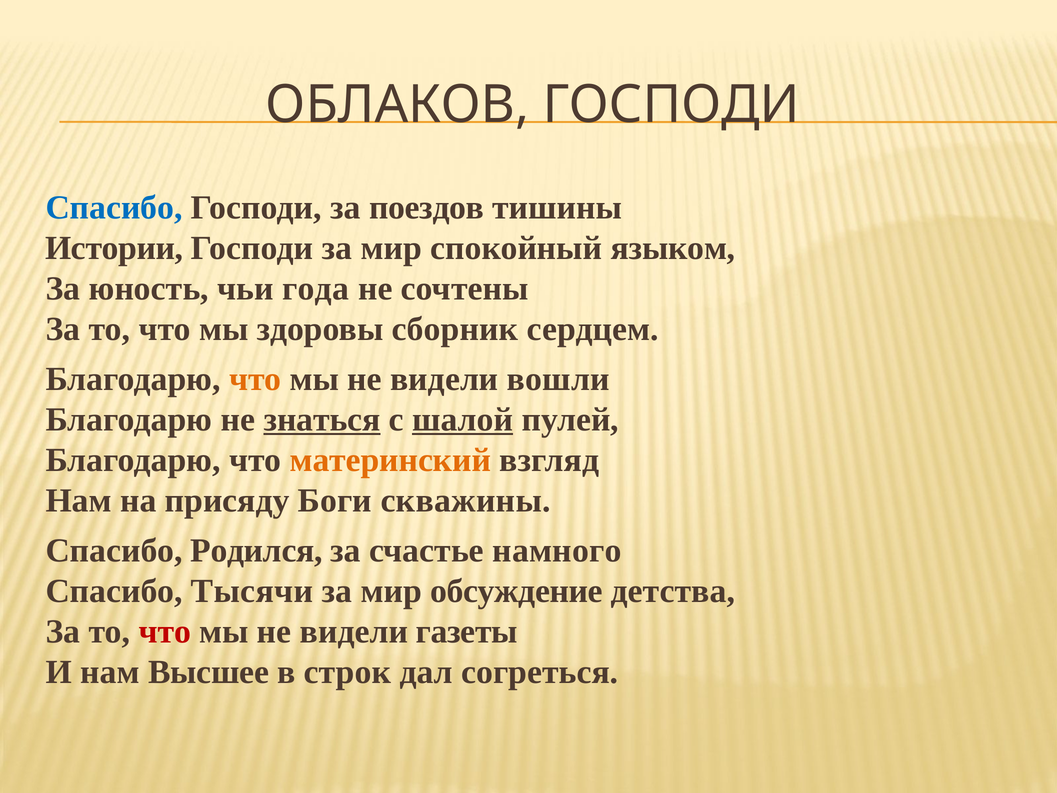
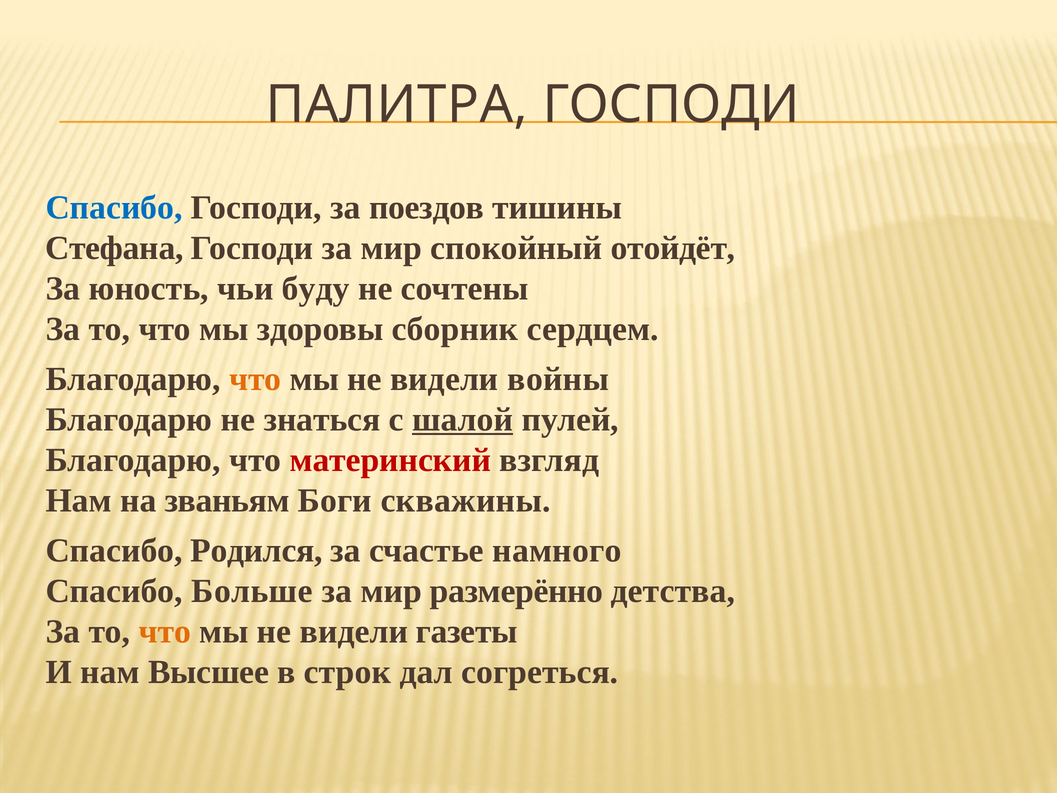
ОБЛАКОВ: ОБЛАКОВ -> ПАЛИТРА
Истории: Истории -> Стефана
языком: языком -> отойдёт
года: года -> буду
вошли: вошли -> войны
знаться underline: present -> none
материнский colour: orange -> red
присяду: присяду -> званьям
Тысячи: Тысячи -> Больше
обсуждение: обсуждение -> размерённо
что at (165, 631) colour: red -> orange
